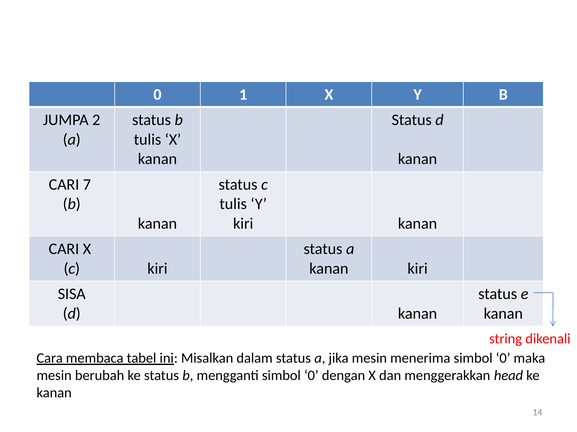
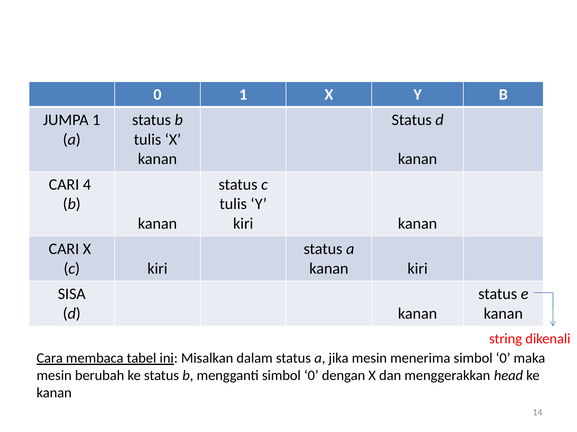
JUMPA 2: 2 -> 1
7: 7 -> 4
